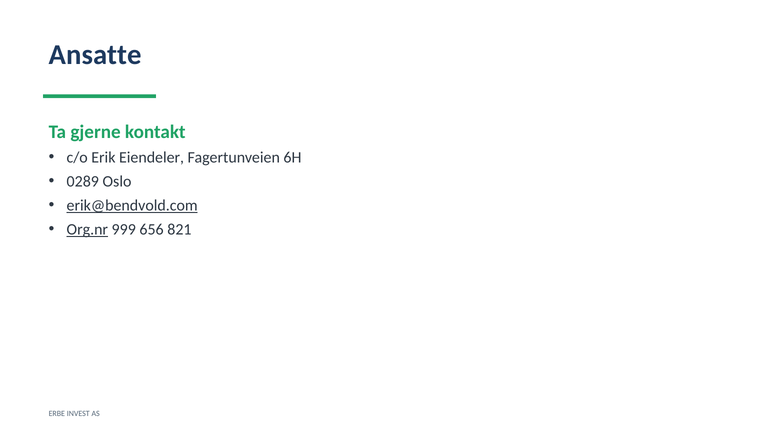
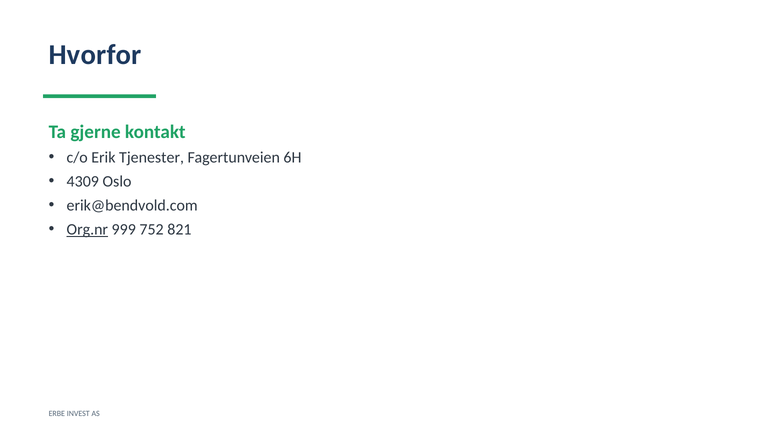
Ansatte: Ansatte -> Hvorfor
Eiendeler: Eiendeler -> Tjenester
0289: 0289 -> 4309
erik@bendvold.com underline: present -> none
656: 656 -> 752
